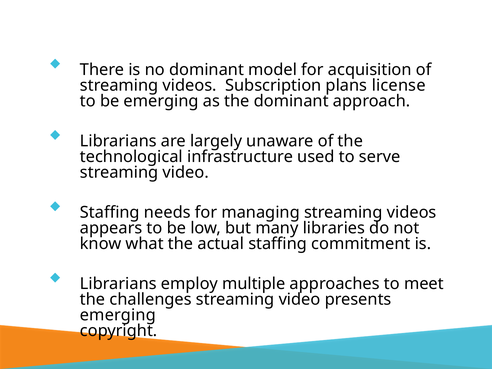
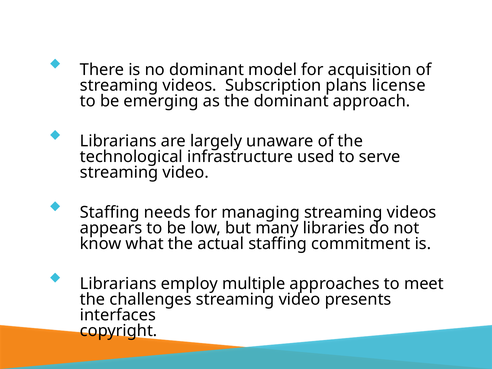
emerging at (118, 315): emerging -> interfaces
